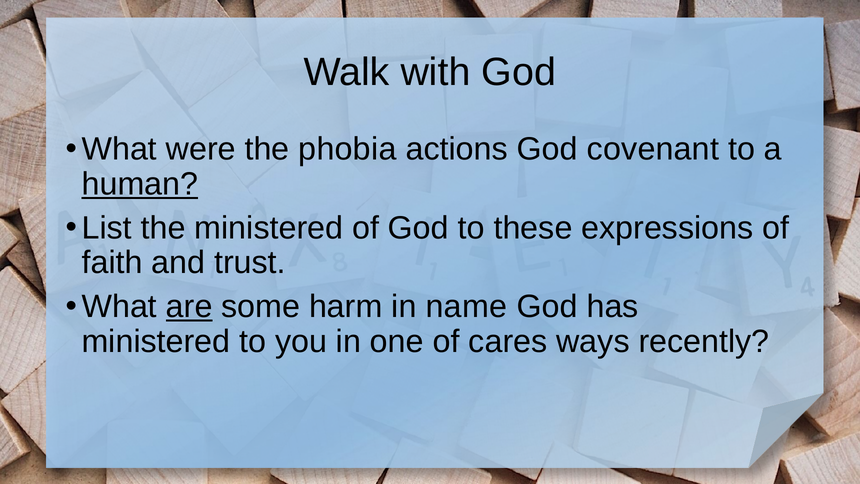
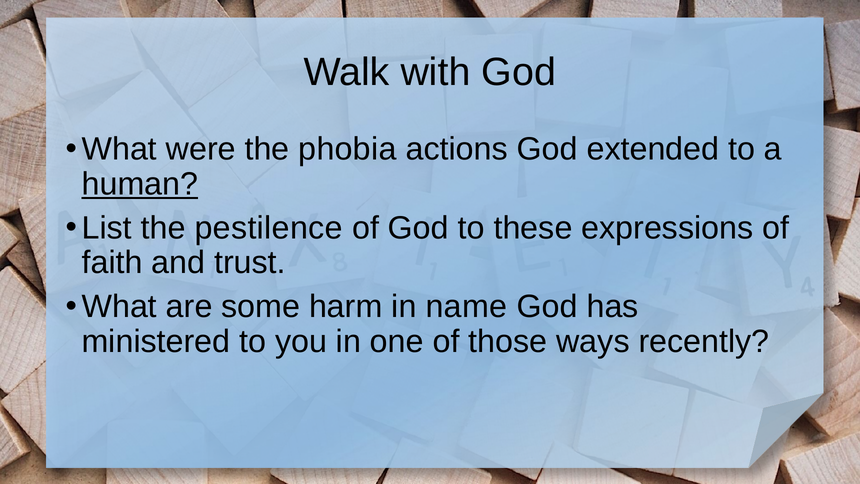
covenant: covenant -> extended
the ministered: ministered -> pestilence
are underline: present -> none
cares: cares -> those
